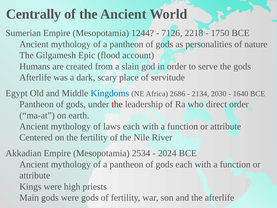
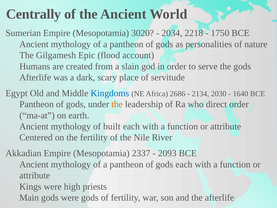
1244: 1244 -> 3020
7126: 7126 -> 2034
the at (117, 104) colour: red -> orange
laws: laws -> built
2534: 2534 -> 2337
2024: 2024 -> 2093
